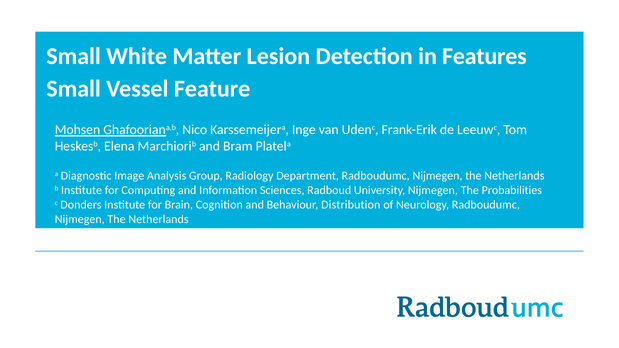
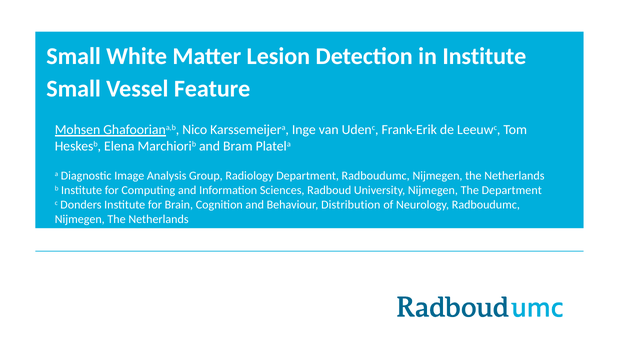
in Features: Features -> Institute
The Probabilities: Probabilities -> Department
